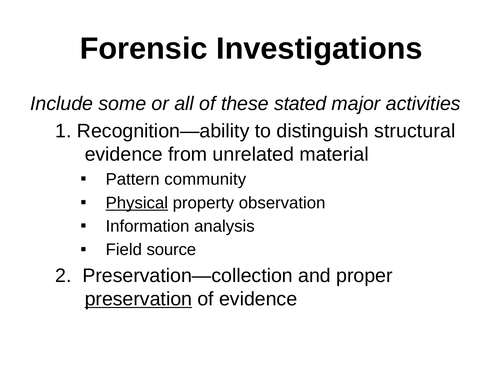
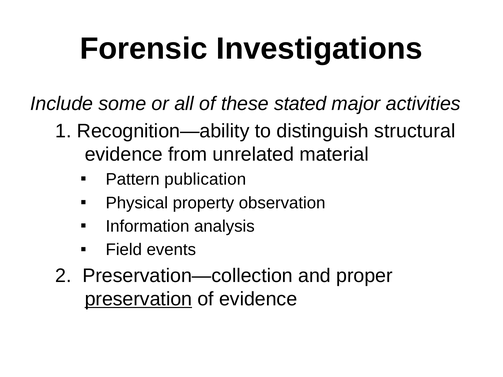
community: community -> publication
Physical underline: present -> none
source: source -> events
